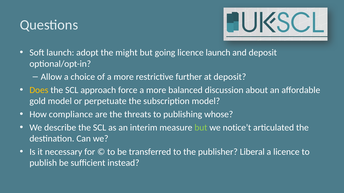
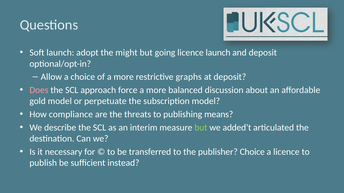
further: further -> graphs
Does colour: yellow -> pink
whose: whose -> means
notice’t: notice’t -> added’t
publisher Liberal: Liberal -> Choice
